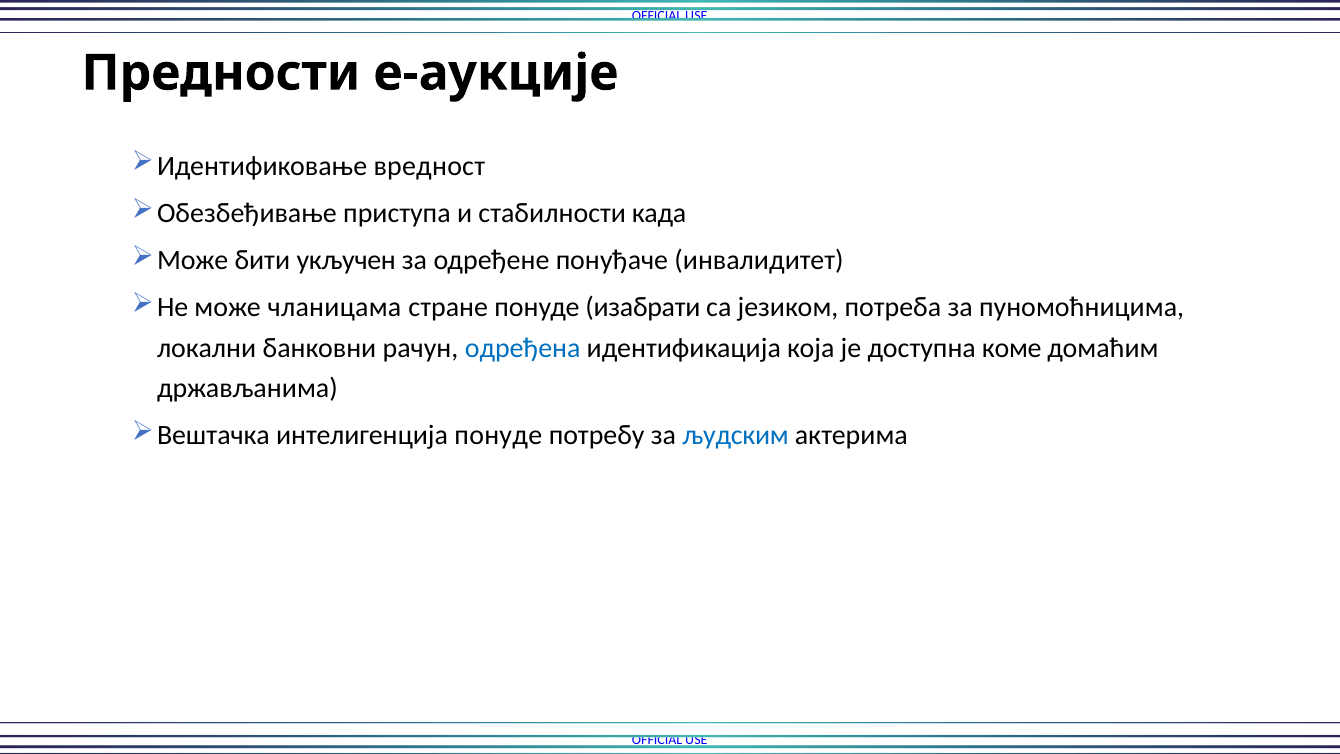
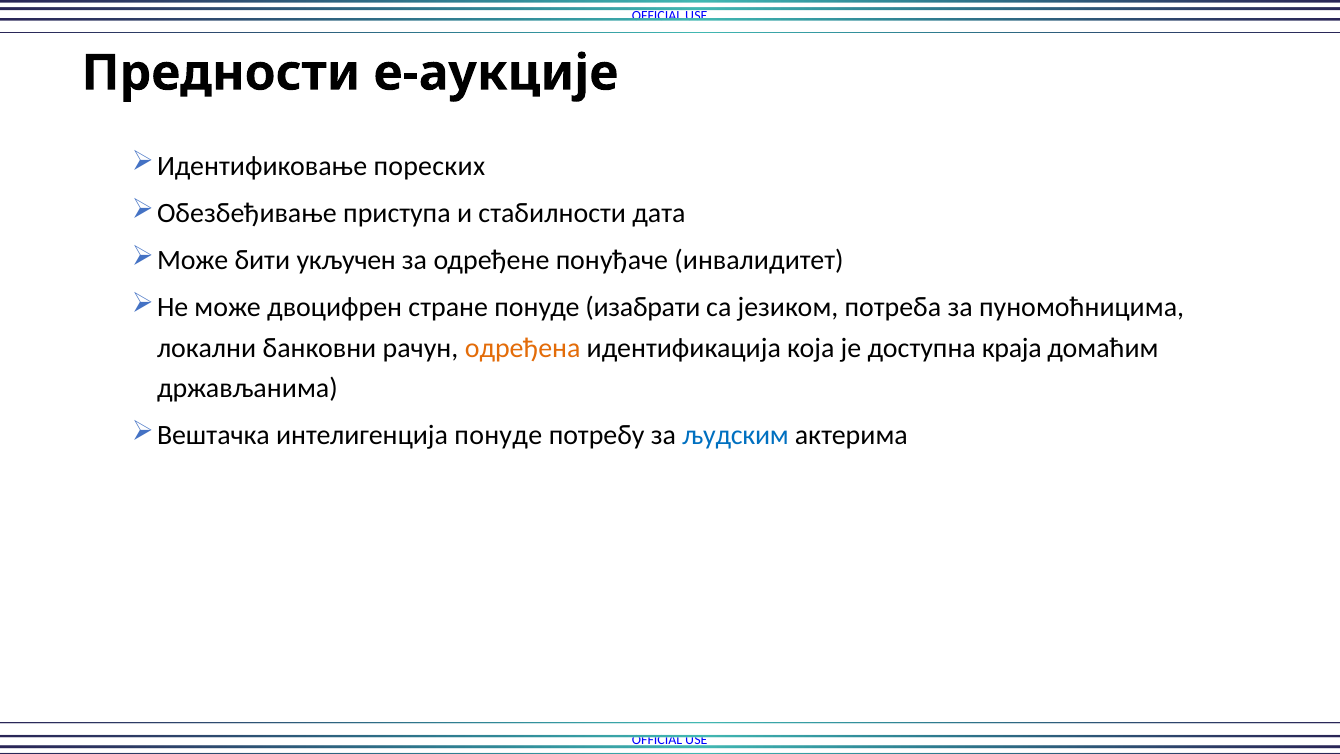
вредност: вредност -> пореских
када: када -> дата
чланицама: чланицама -> двоцифрен
одређена colour: blue -> orange
коме: коме -> краја
